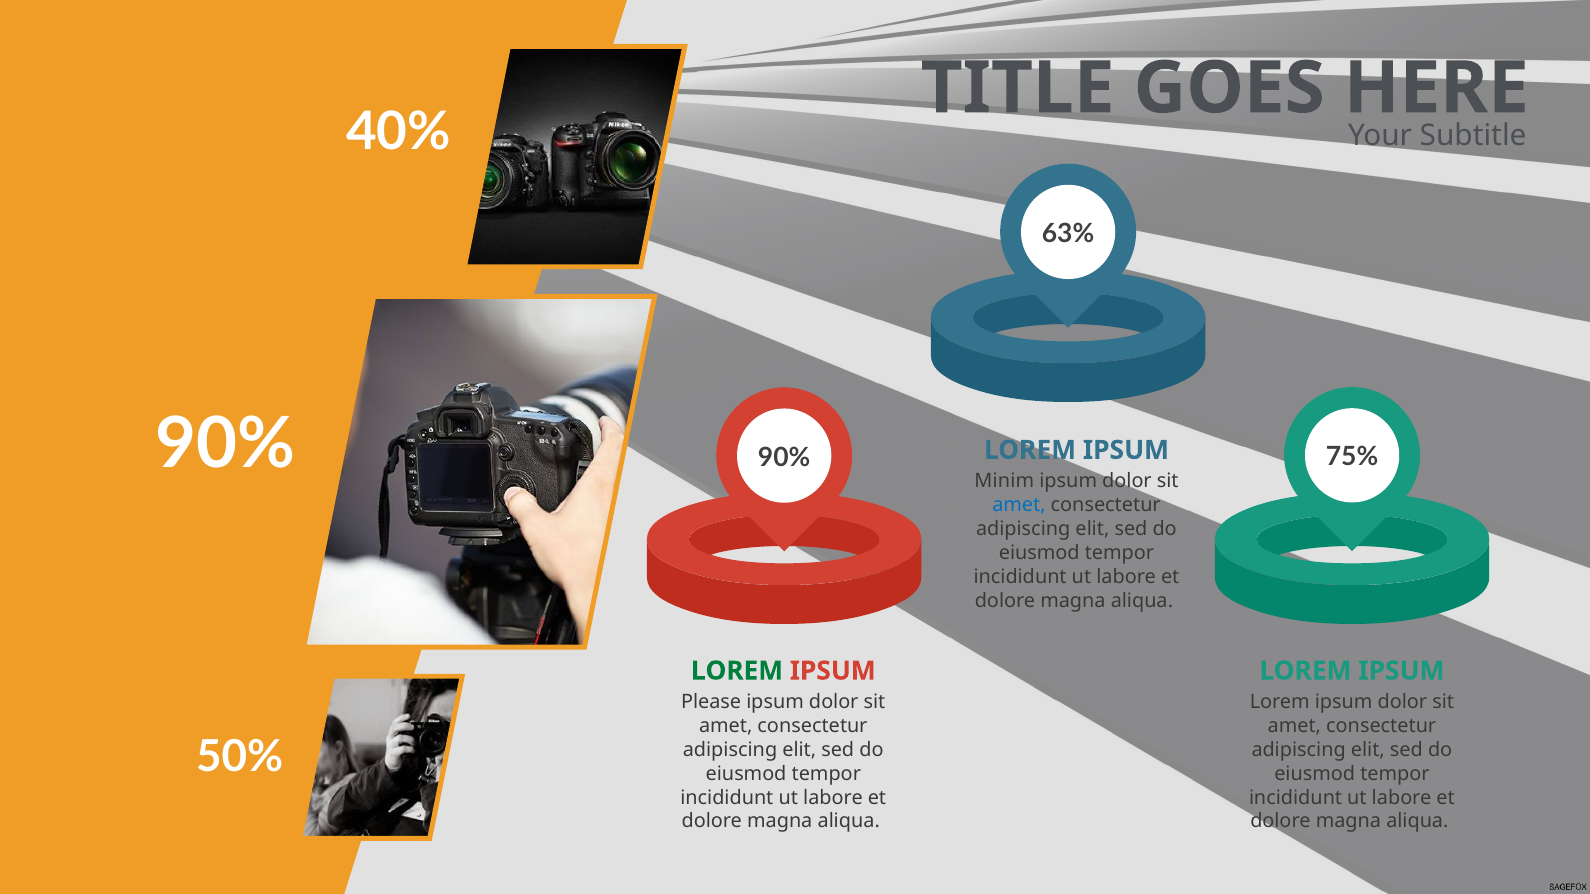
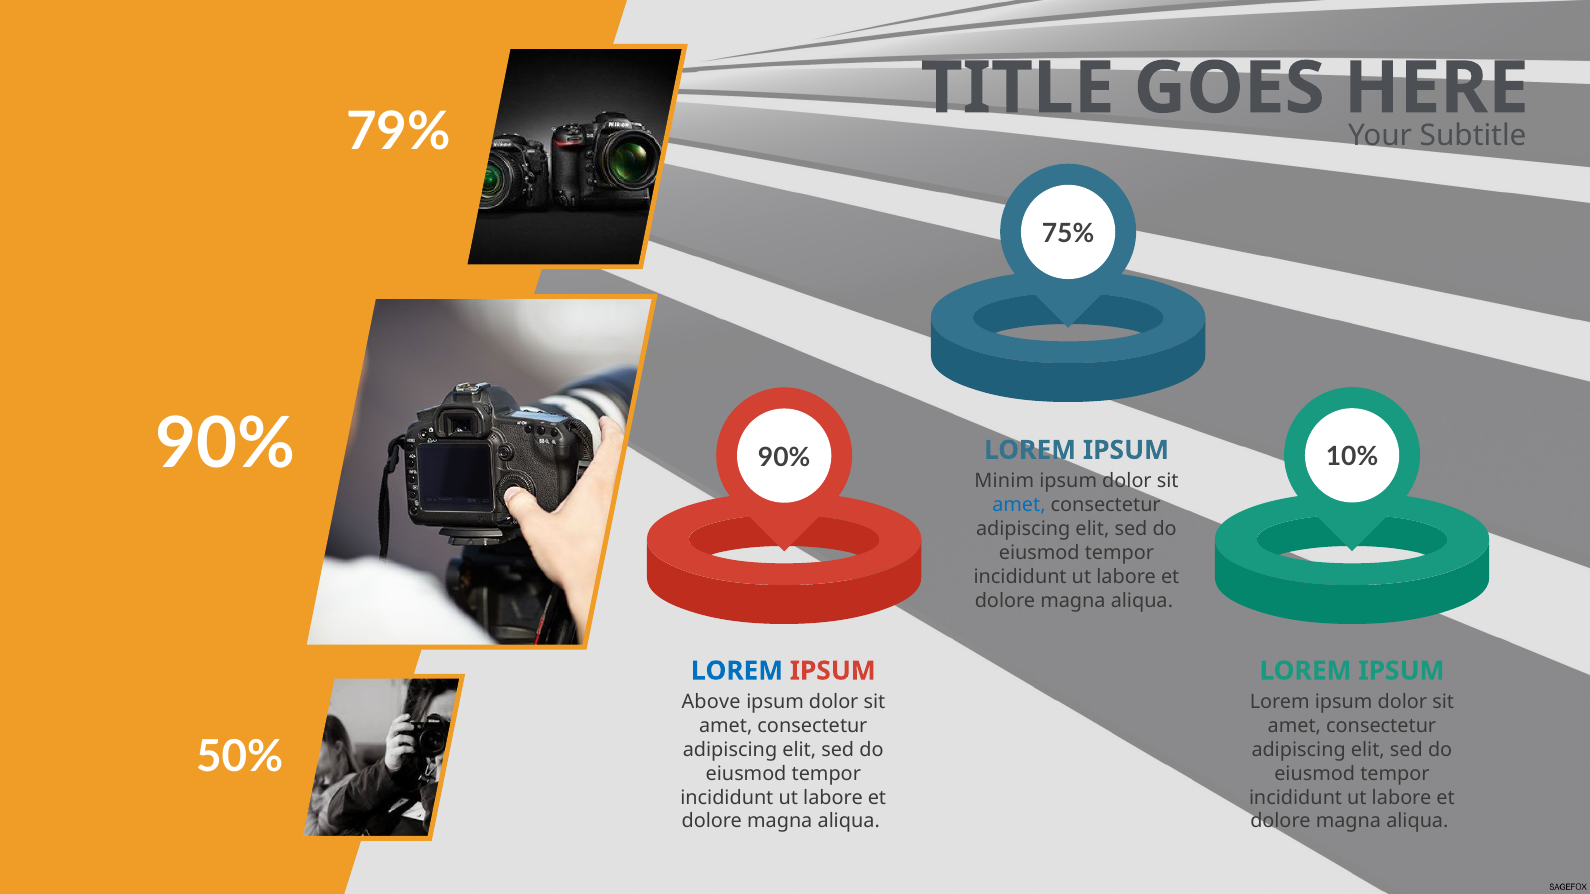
40%: 40% -> 79%
63%: 63% -> 75%
75%: 75% -> 10%
LOREM at (737, 671) colour: green -> blue
Please: Please -> Above
